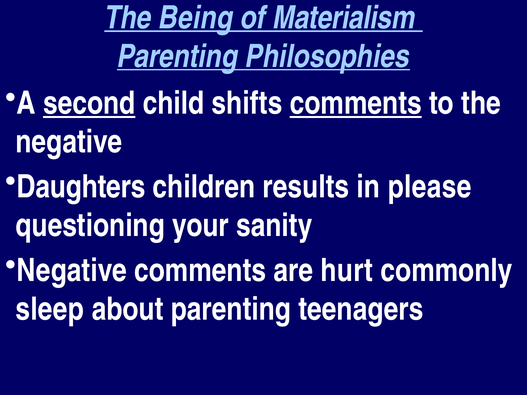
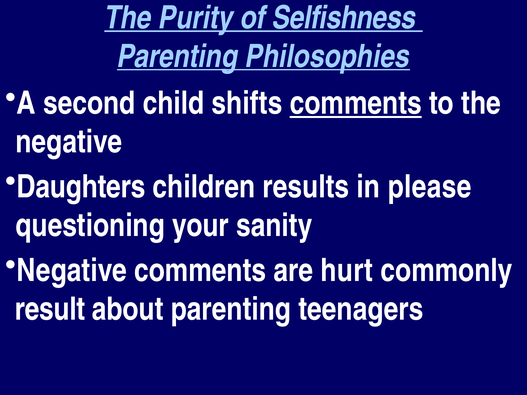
Being: Being -> Purity
Materialism: Materialism -> Selfishness
second underline: present -> none
sleep: sleep -> result
